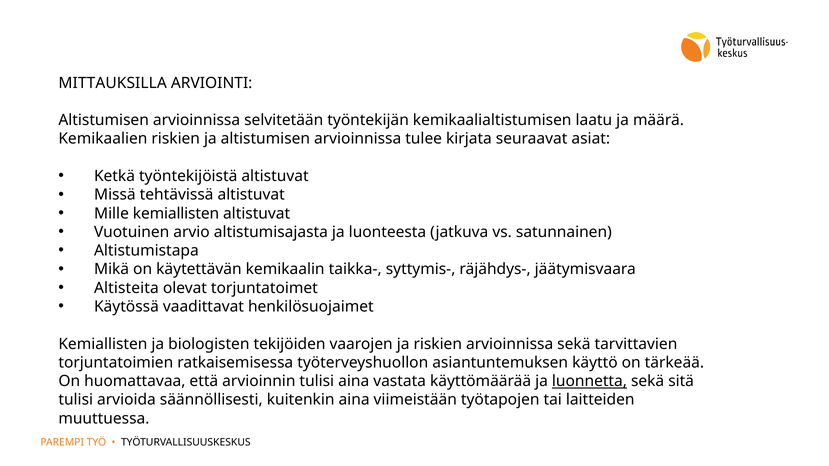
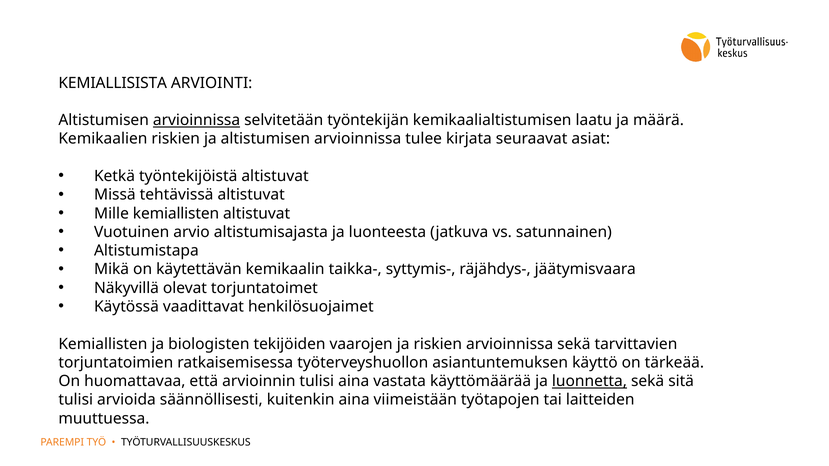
MITTAUKSILLA: MITTAUKSILLA -> KEMIALLISISTA
arvioinnissa at (197, 120) underline: none -> present
Altisteita: Altisteita -> Näkyvillä
